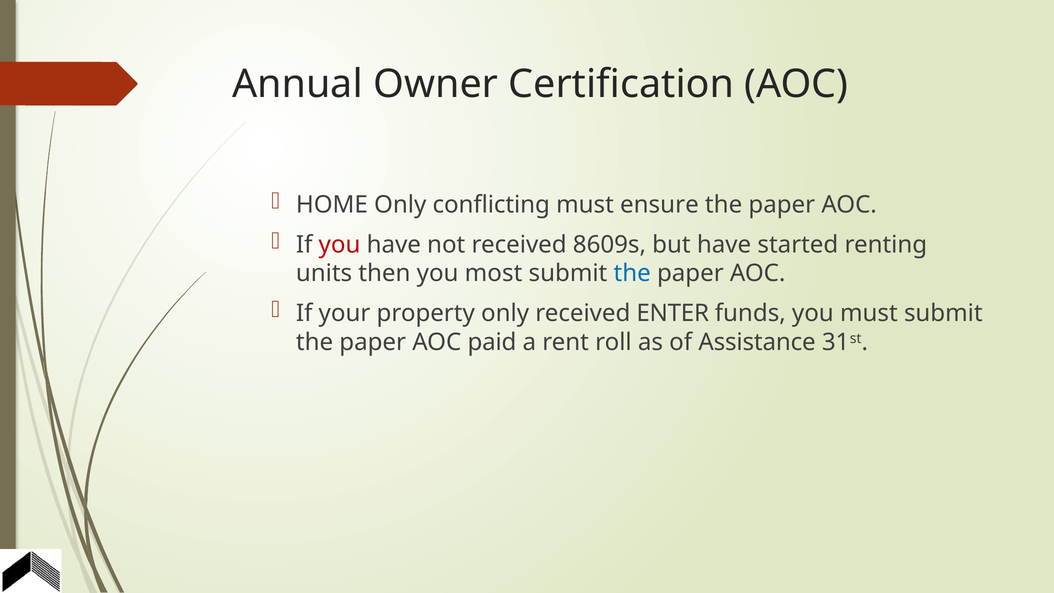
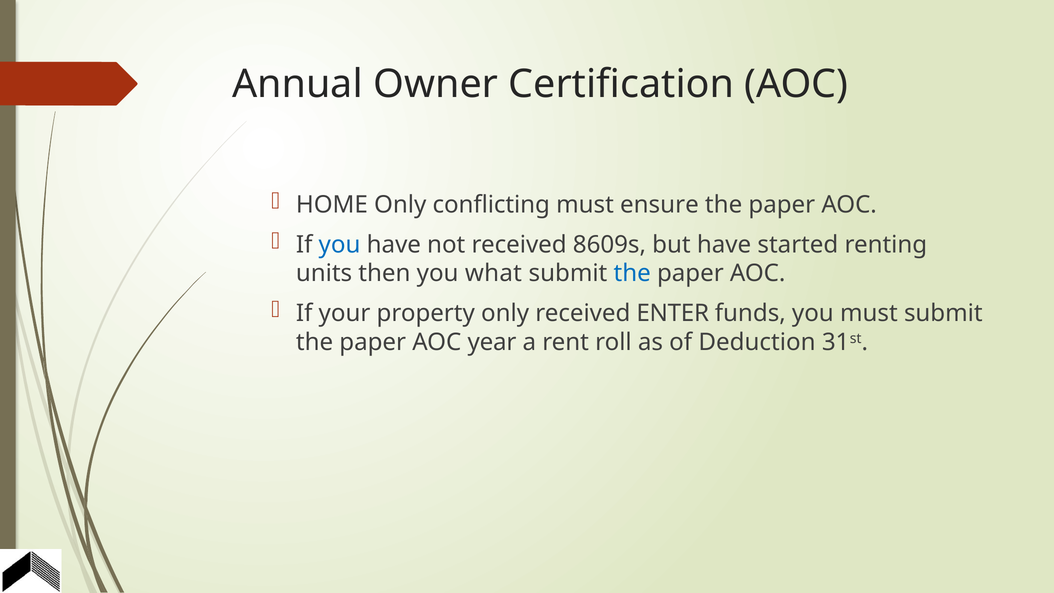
you at (340, 244) colour: red -> blue
most: most -> what
paid: paid -> year
Assistance: Assistance -> Deduction
